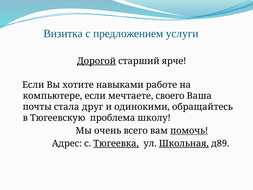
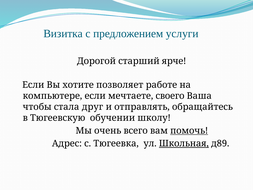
Дорогой underline: present -> none
навыками: навыками -> позволяет
почты: почты -> чтобы
одинокими: одинокими -> отправлять
проблема: проблема -> обучении
Тюгеевка underline: present -> none
